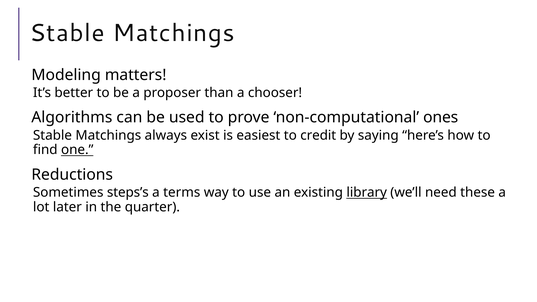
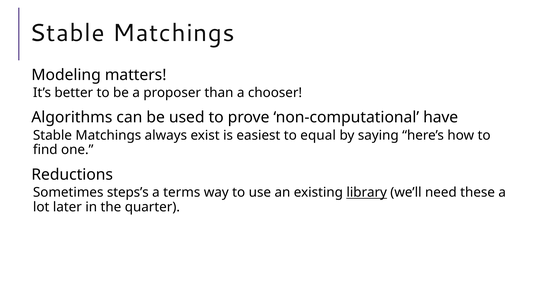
ones: ones -> have
credit: credit -> equal
one underline: present -> none
